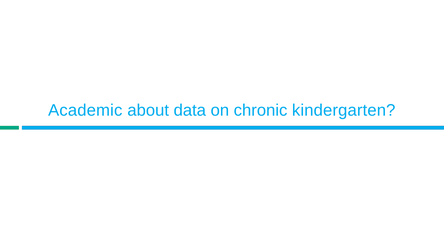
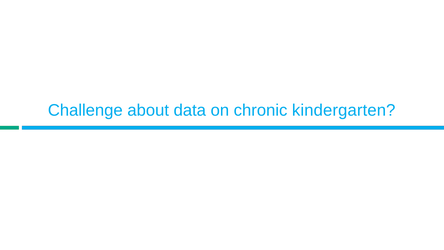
Academic: Academic -> Challenge
